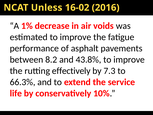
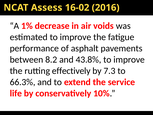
Unless: Unless -> Assess
